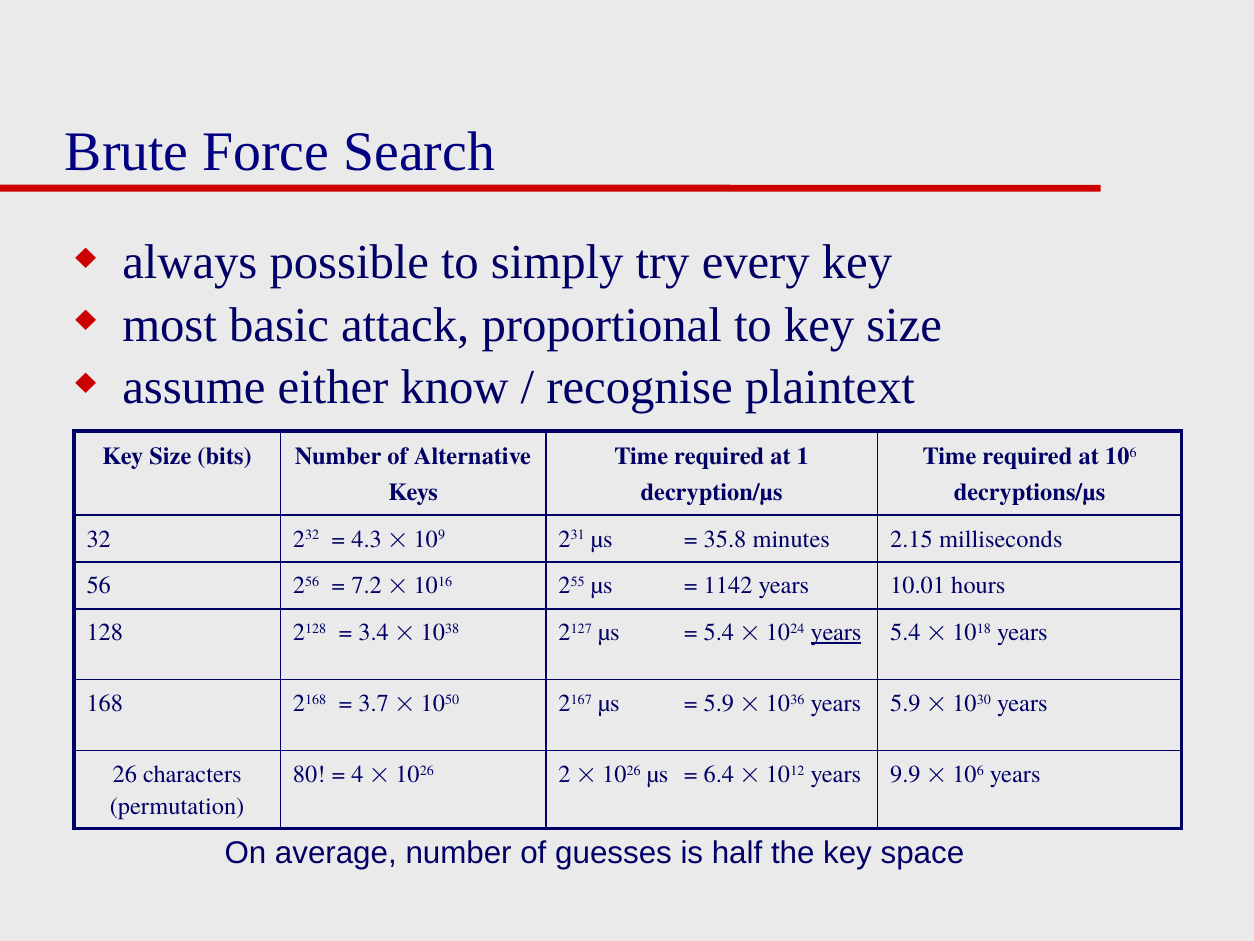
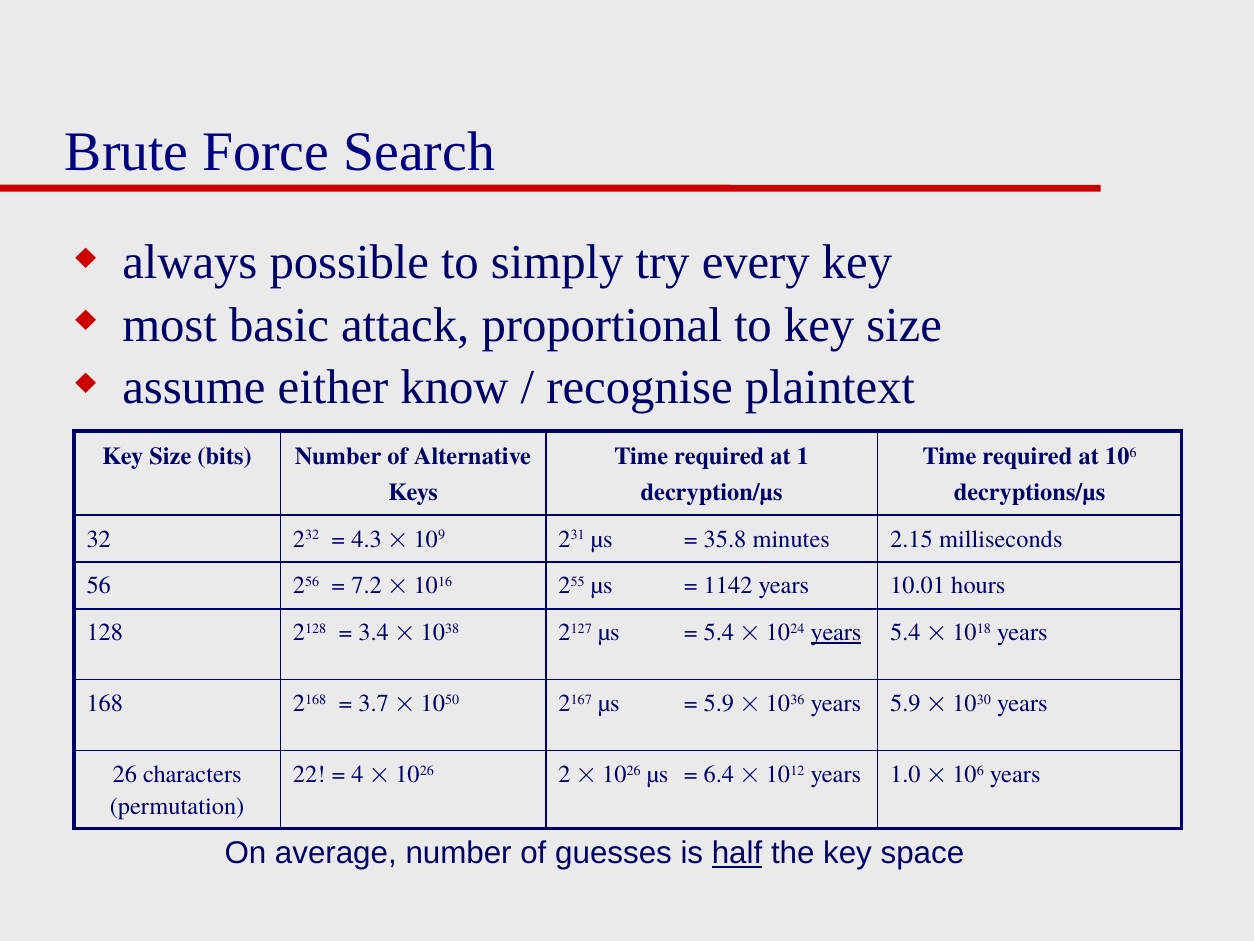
80: 80 -> 22
9.9: 9.9 -> 1.0
half underline: none -> present
